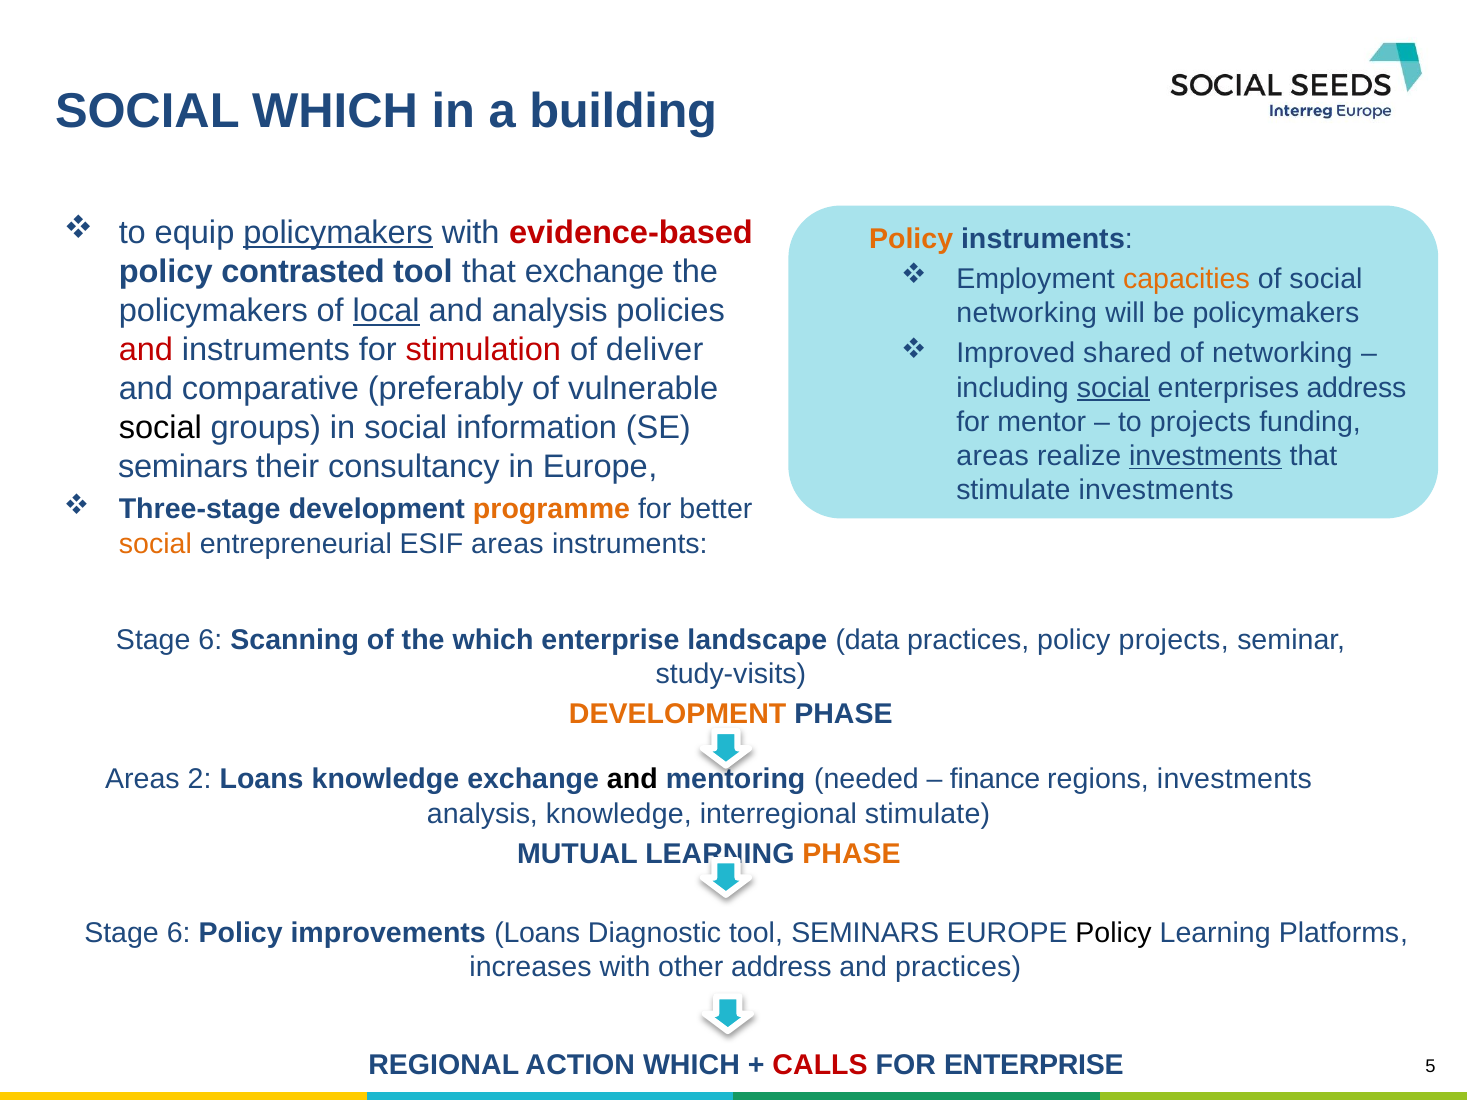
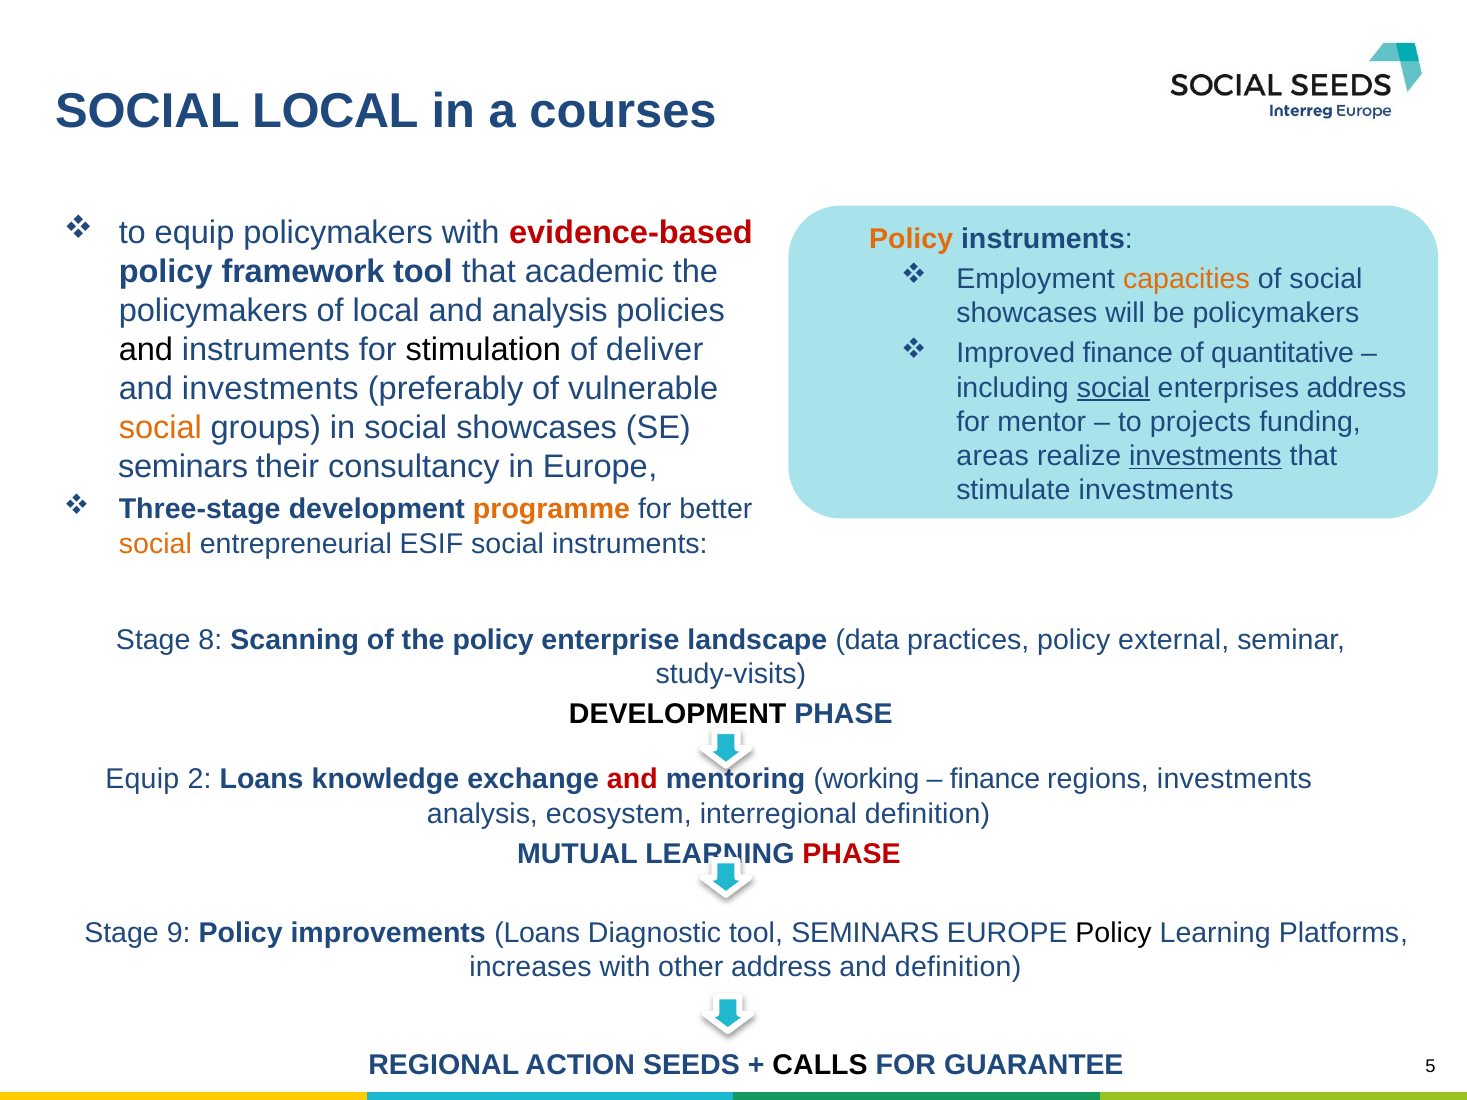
SOCIAL WHICH: WHICH -> LOCAL
building: building -> courses
policymakers at (338, 233) underline: present -> none
contrasted: contrasted -> framework
that exchange: exchange -> academic
local at (386, 311) underline: present -> none
networking at (1027, 314): networking -> showcases
and at (146, 350) colour: red -> black
stimulation colour: red -> black
Improved shared: shared -> finance
of networking: networking -> quantitative
and comparative: comparative -> investments
social at (160, 428) colour: black -> orange
in social information: information -> showcases
ESIF areas: areas -> social
6 at (210, 640): 6 -> 8
the which: which -> policy
policy projects: projects -> external
DEVELOPMENT at (678, 714) colour: orange -> black
Areas at (142, 780): Areas -> Equip
and at (632, 780) colour: black -> red
needed: needed -> working
analysis knowledge: knowledge -> ecosystem
interregional stimulate: stimulate -> definition
PHASE at (852, 854) colour: orange -> red
6 at (179, 933): 6 -> 9
and practices: practices -> definition
ACTION WHICH: WHICH -> SEEDS
CALLS colour: red -> black
FOR ENTERPRISE: ENTERPRISE -> GUARANTEE
